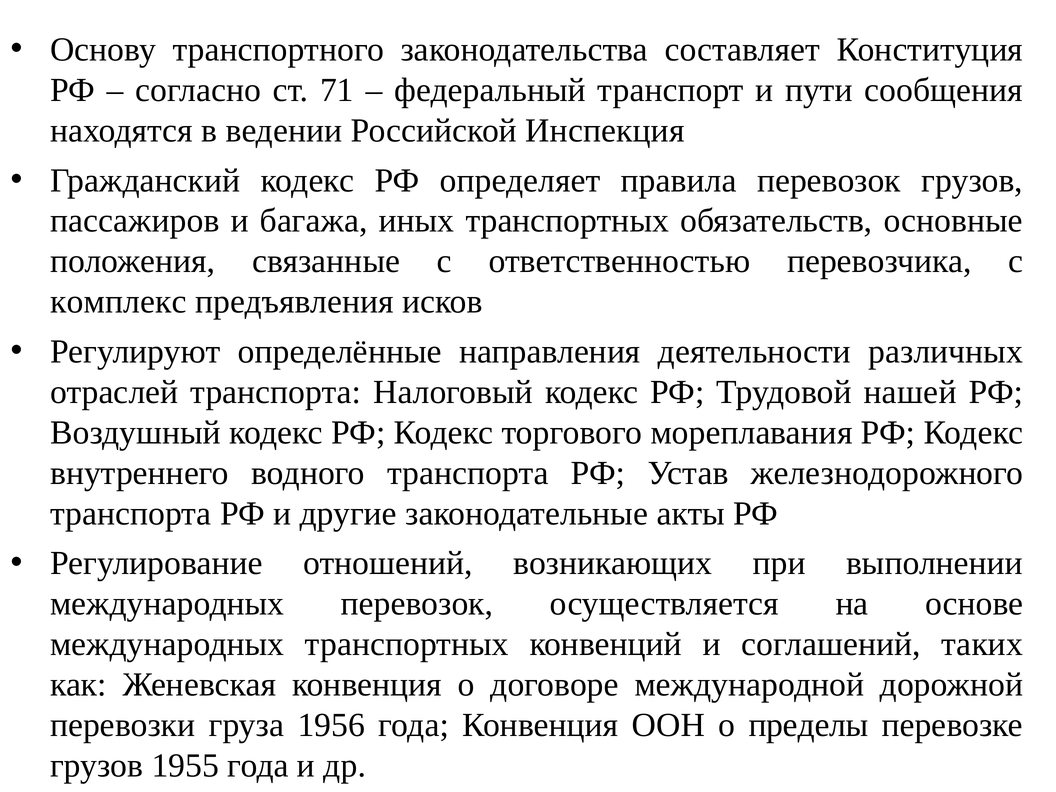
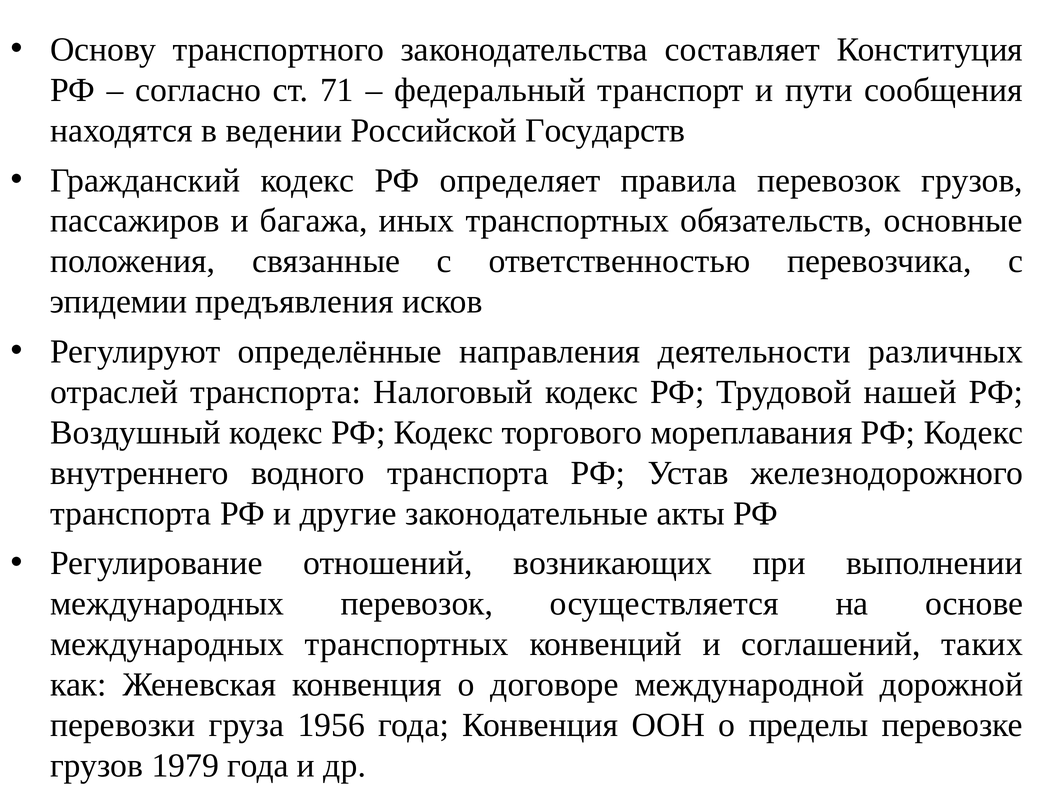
Инспекция: Инспекция -> Государств
комплекс: комплекс -> эпидемии
1955: 1955 -> 1979
